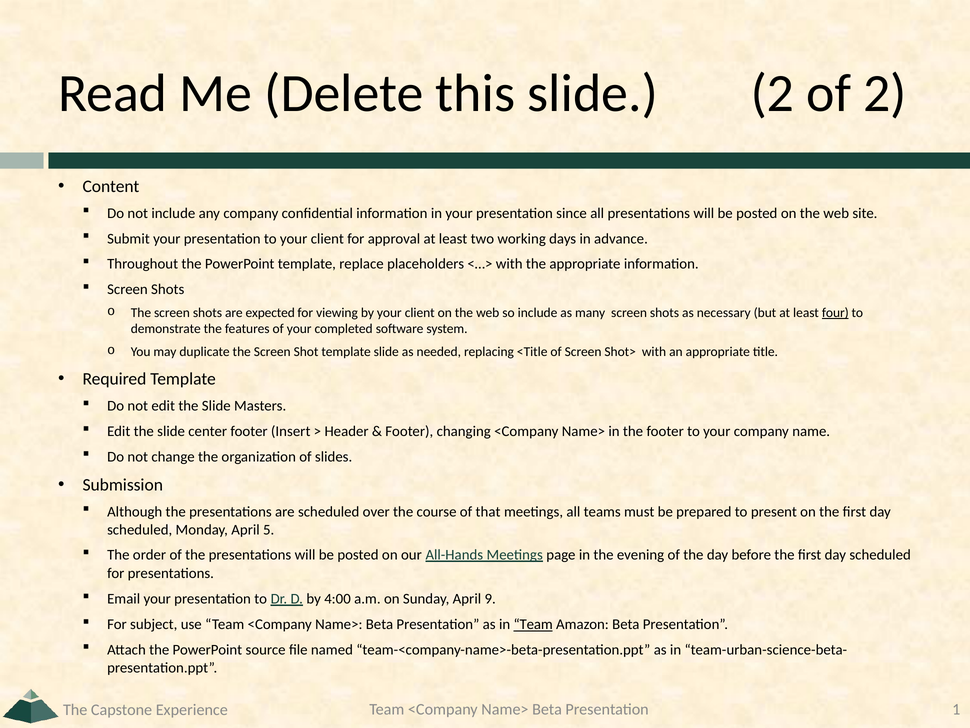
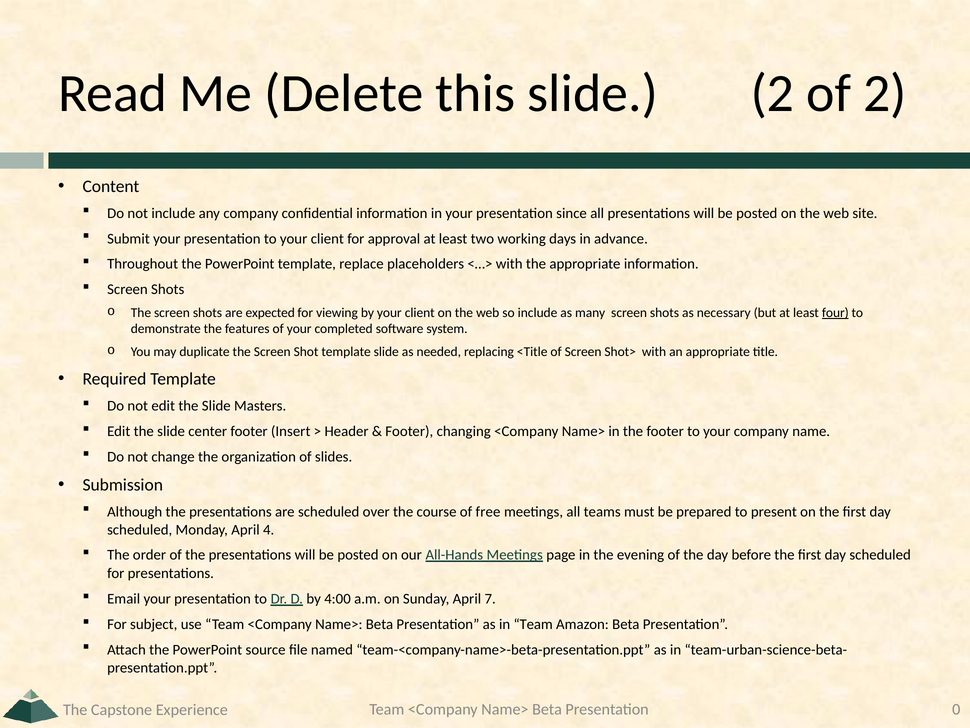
that: that -> free
5: 5 -> 4
9: 9 -> 7
Team at (533, 624) underline: present -> none
1: 1 -> 0
